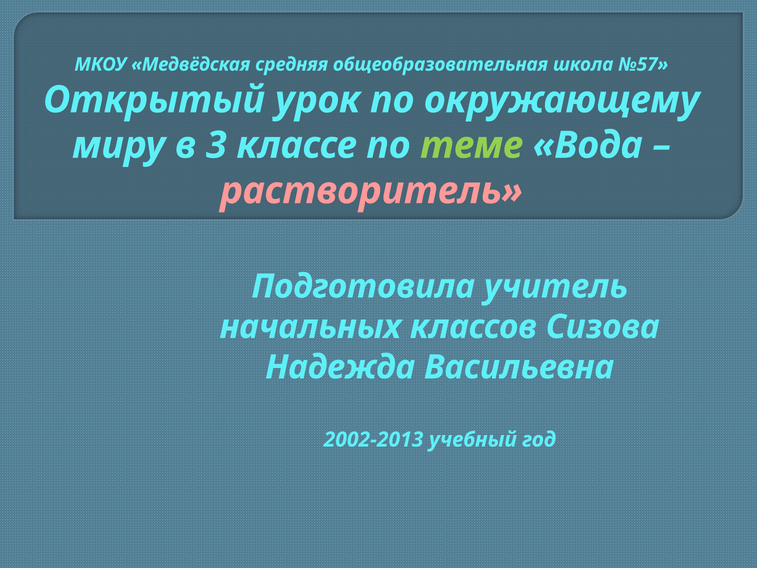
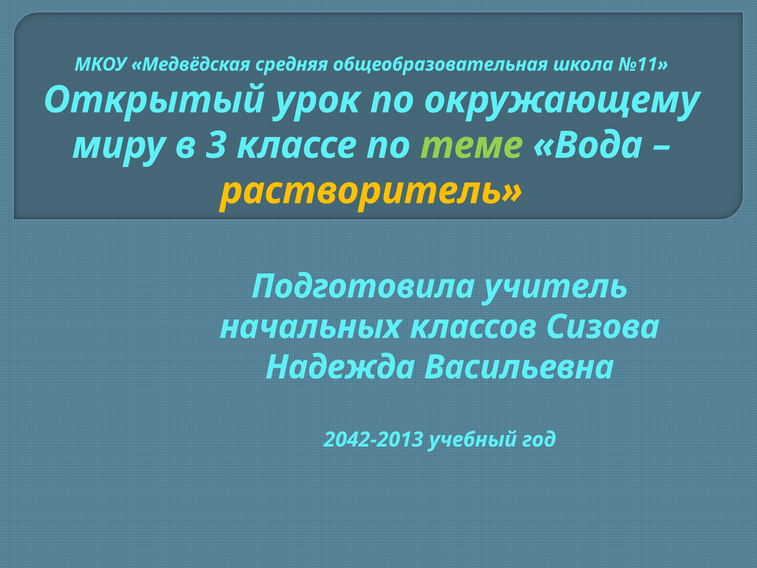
№57: №57 -> №11
растворитель colour: pink -> yellow
2002-2013: 2002-2013 -> 2042-2013
